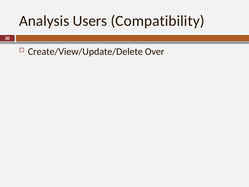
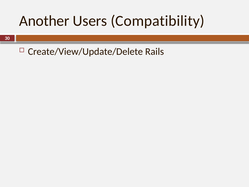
Analysis: Analysis -> Another
Over: Over -> Rails
